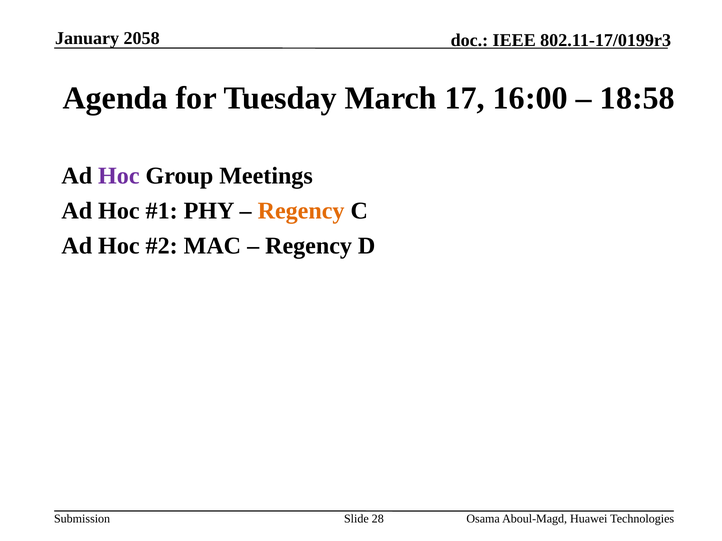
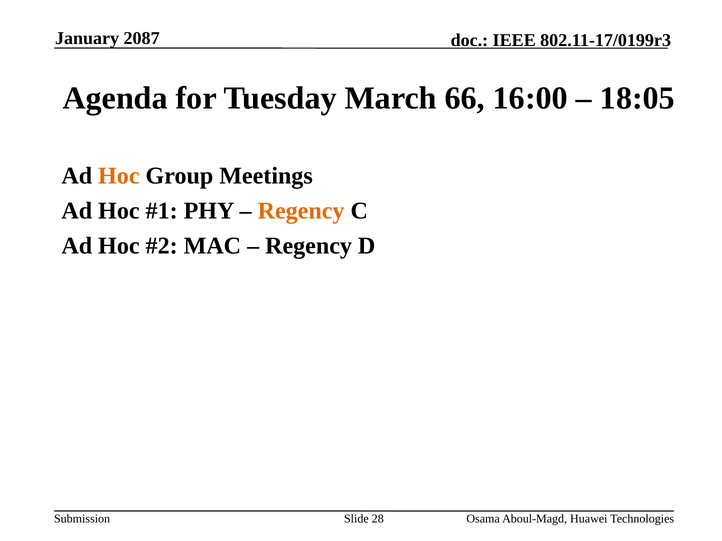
2058: 2058 -> 2087
17: 17 -> 66
18:58: 18:58 -> 18:05
Hoc at (119, 176) colour: purple -> orange
